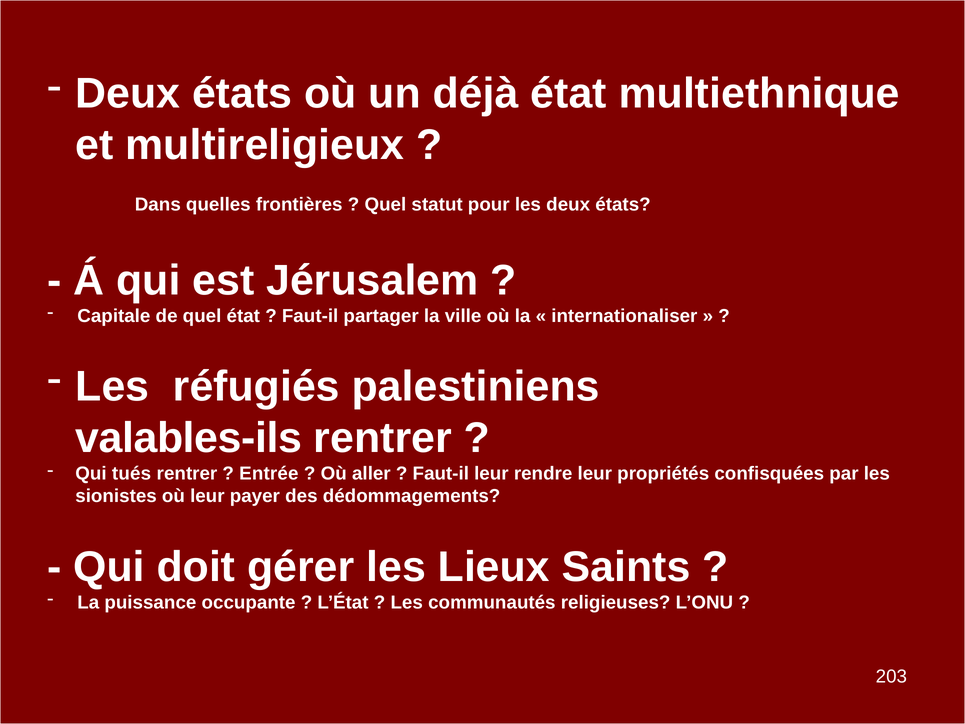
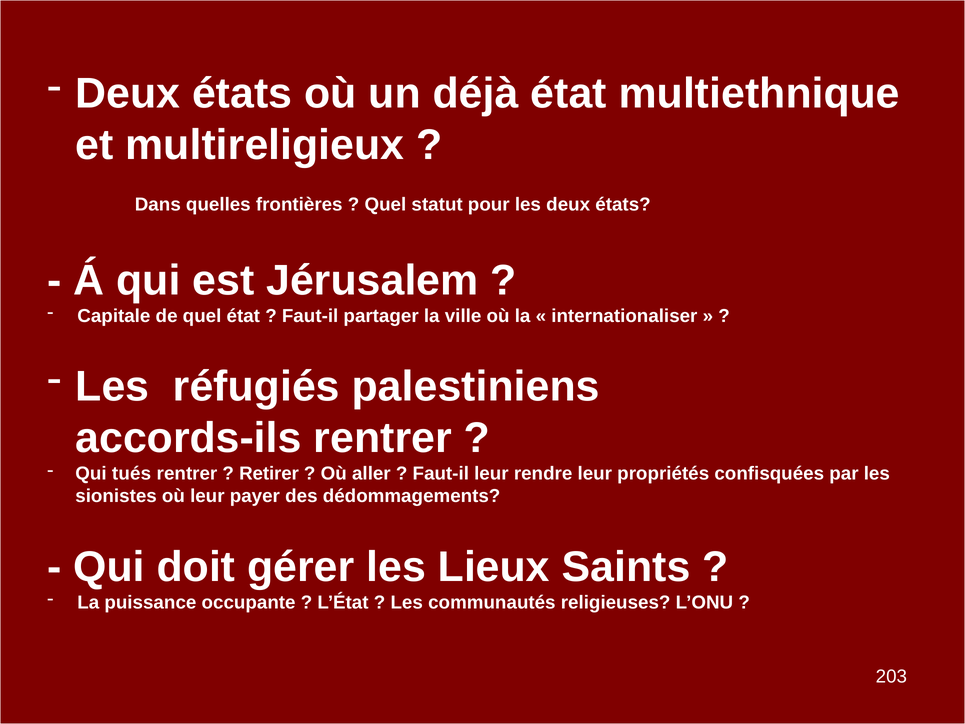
valables-ils: valables-ils -> accords-ils
Entrée: Entrée -> Retirer
